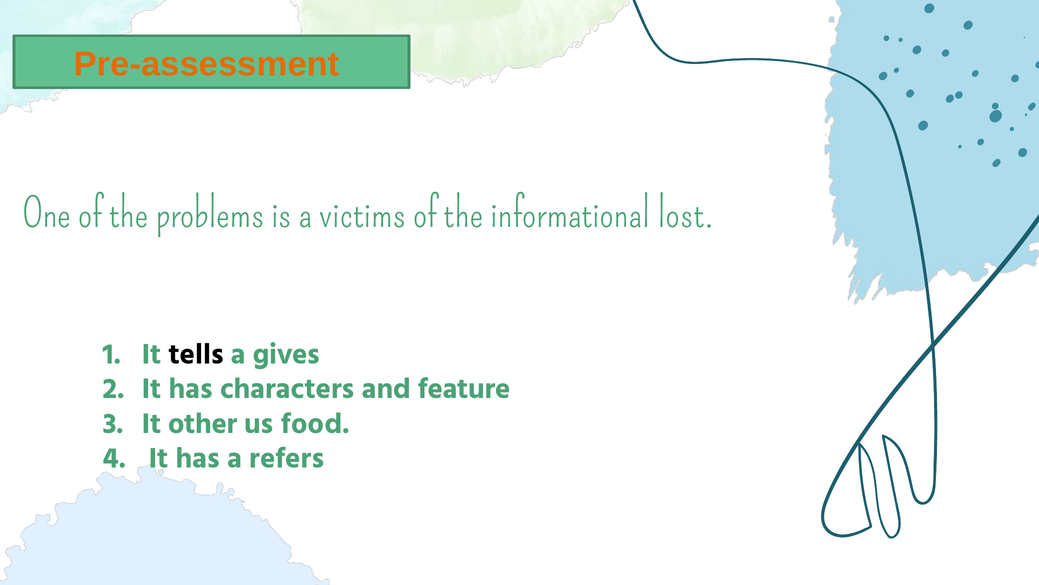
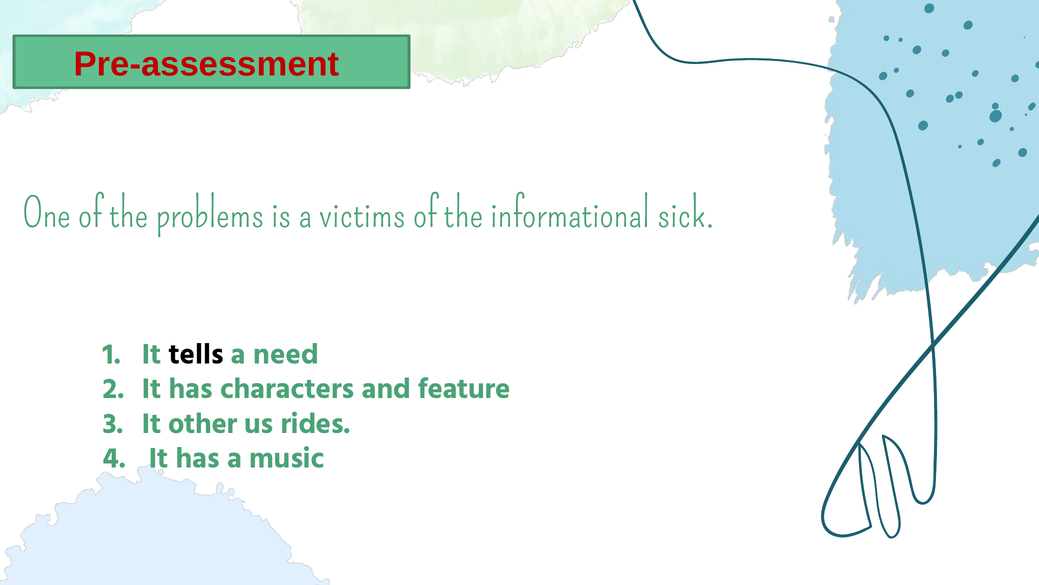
Pre-assessment colour: orange -> red
lost: lost -> sick
gives: gives -> need
food: food -> rides
refers: refers -> music
